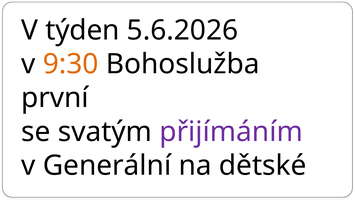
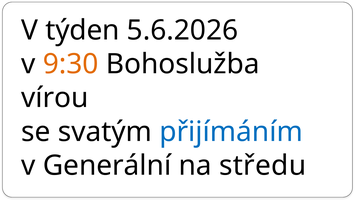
první: první -> vírou
přijímáním colour: purple -> blue
dětské: dětské -> středu
